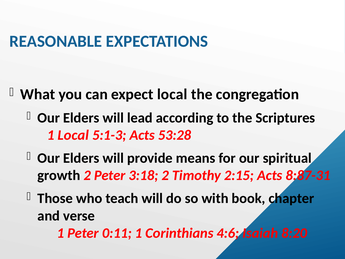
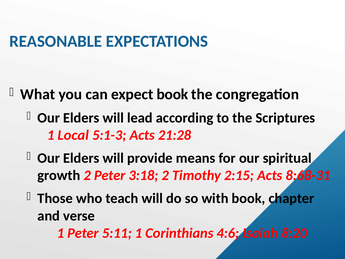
expect local: local -> book
53:28: 53:28 -> 21:28
8:87-31: 8:87-31 -> 8:68-31
0:11: 0:11 -> 5:11
